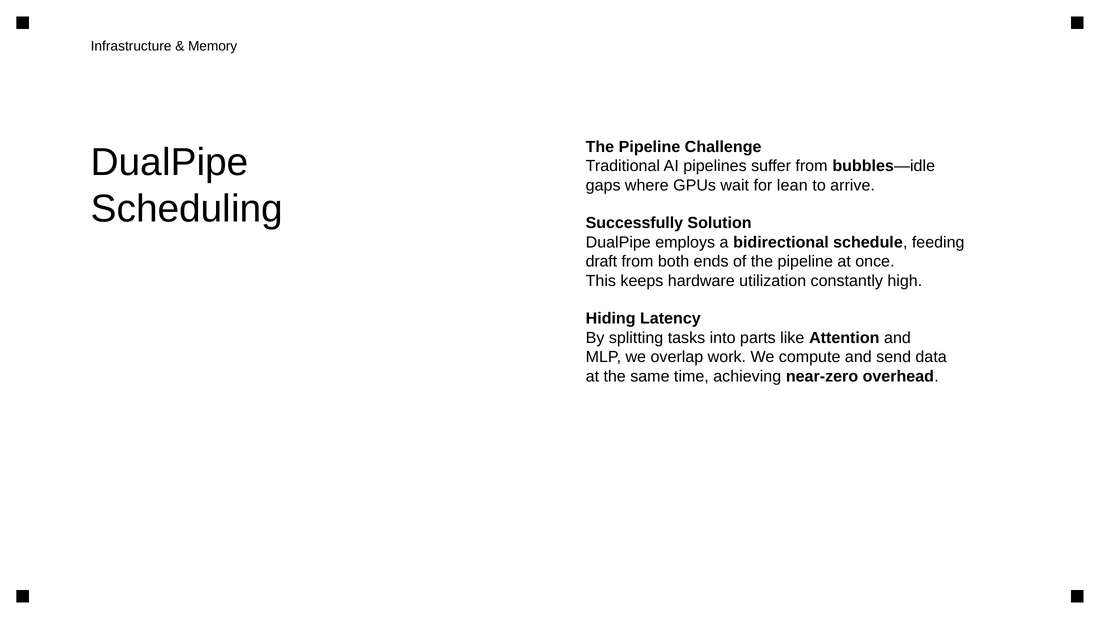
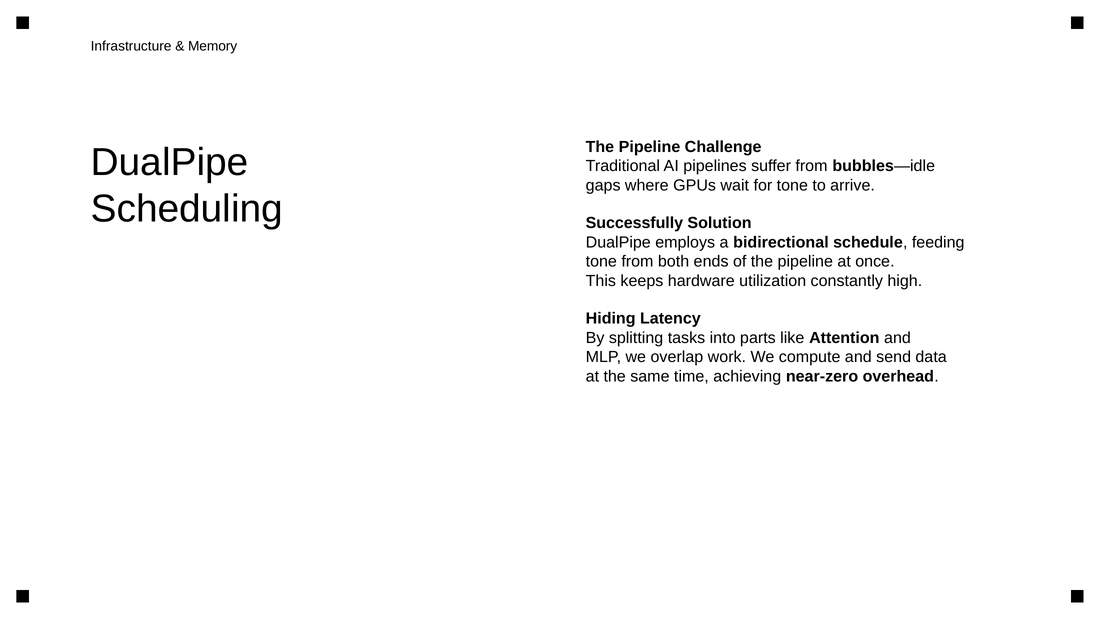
for lean: lean -> tone
draft at (601, 261): draft -> tone
